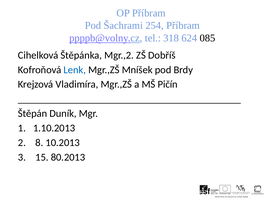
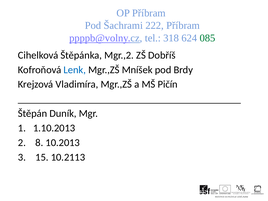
254: 254 -> 222
085 colour: black -> green
80.2013: 80.2013 -> 10.2113
